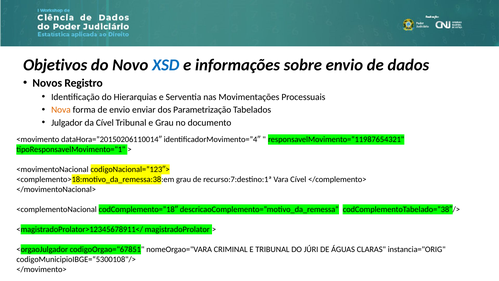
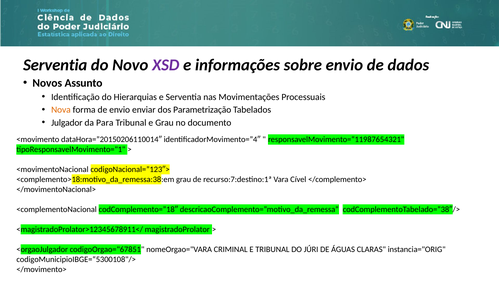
Objetivos at (55, 65): Objetivos -> Serventia
XSD colour: blue -> purple
Registro: Registro -> Assunto
da Cível: Cível -> Para
